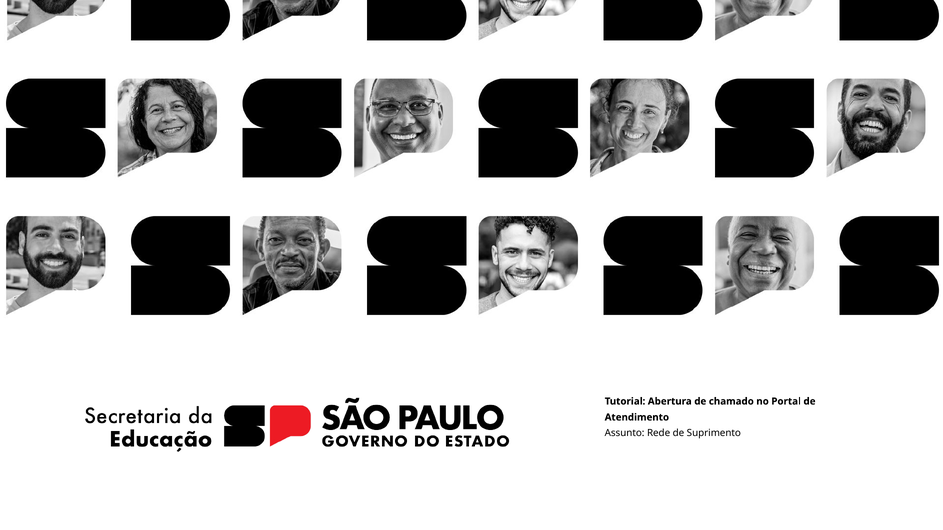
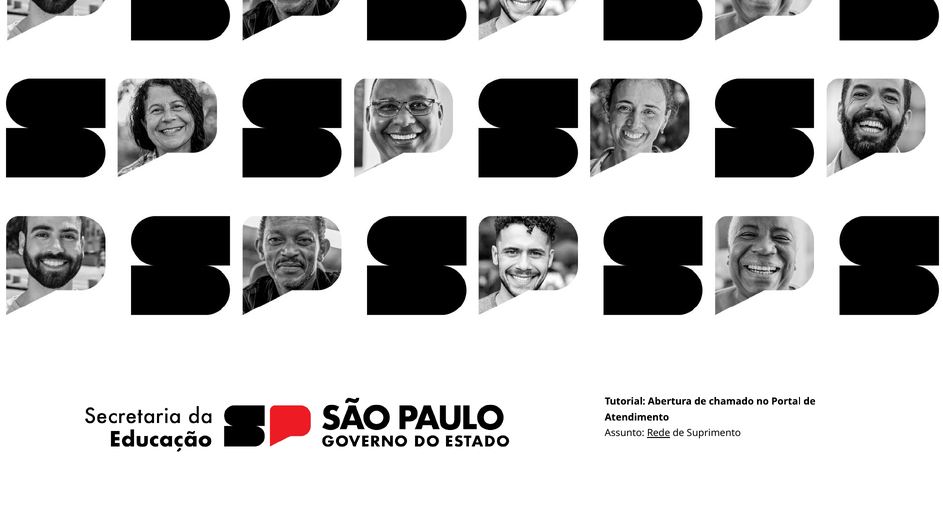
Rede underline: none -> present
